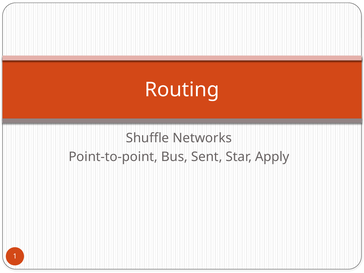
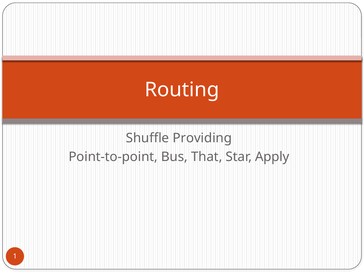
Networks: Networks -> Providing
Sent: Sent -> That
